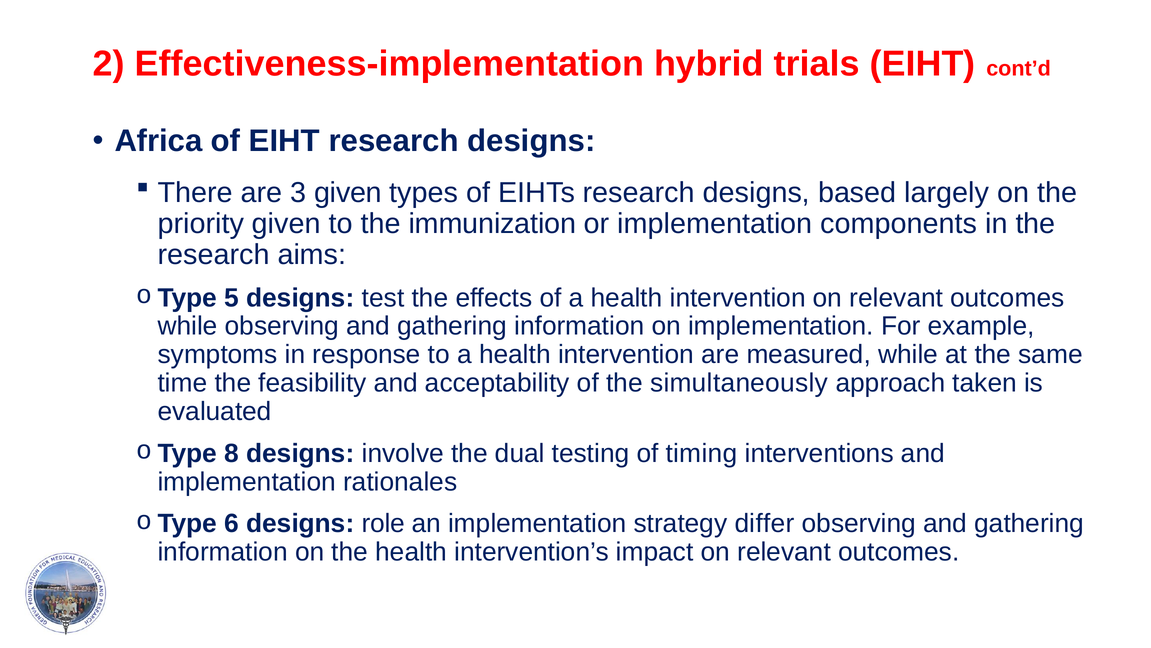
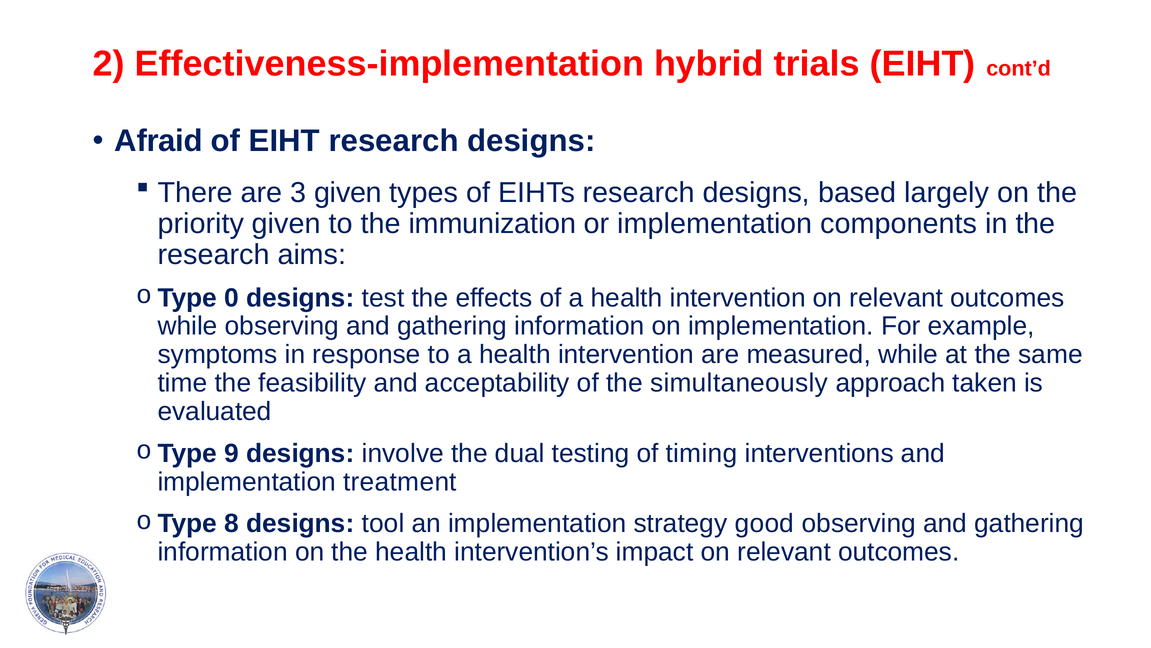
Africa: Africa -> Afraid
5: 5 -> 0
8: 8 -> 9
rationales: rationales -> treatment
6: 6 -> 8
role: role -> tool
differ: differ -> good
